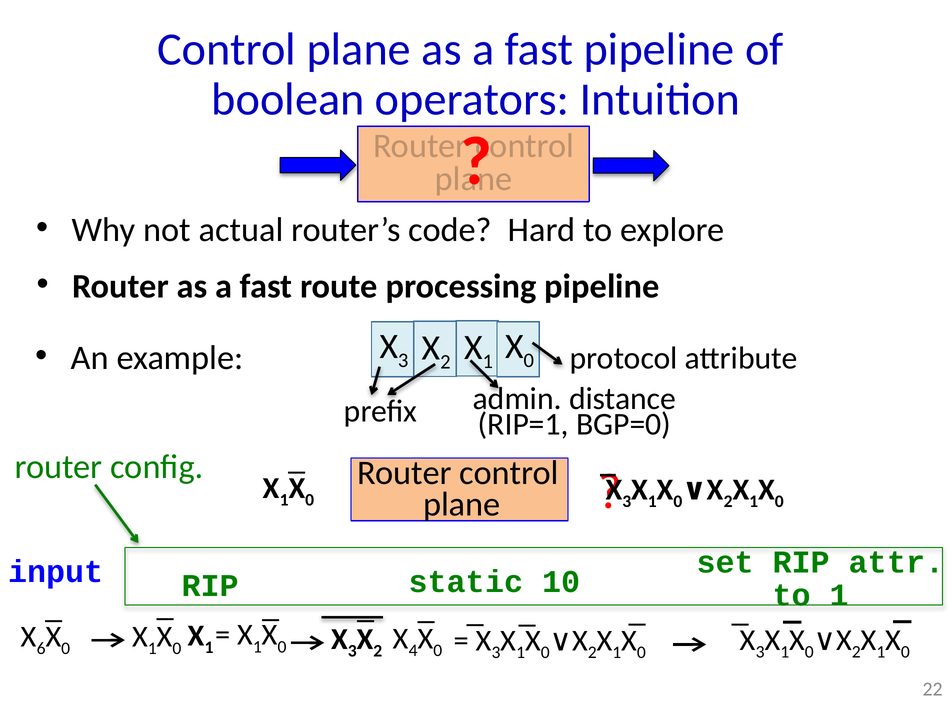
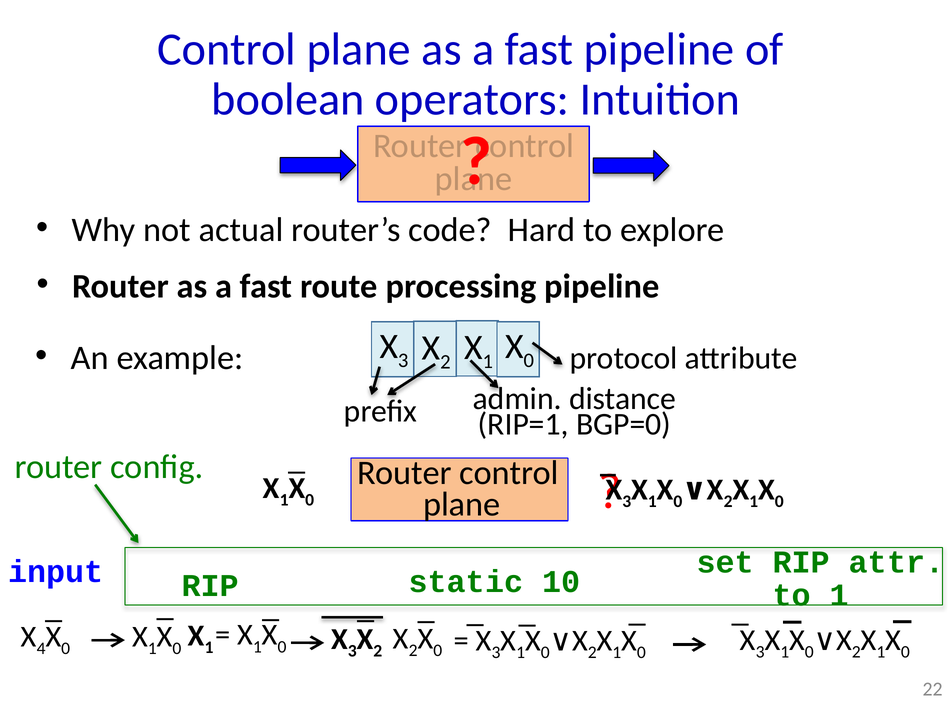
6: 6 -> 4
4 at (413, 651): 4 -> 2
